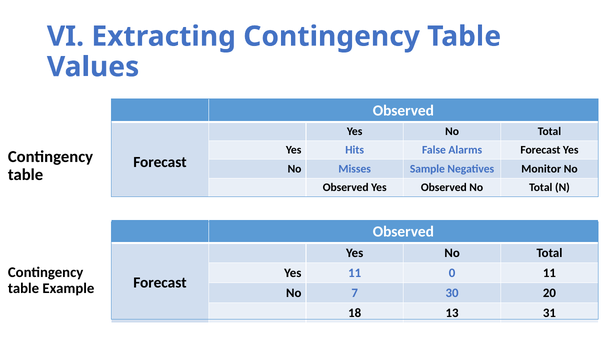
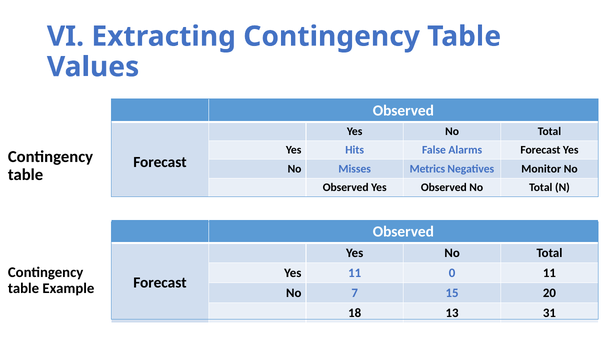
Sample: Sample -> Metrics
30: 30 -> 15
